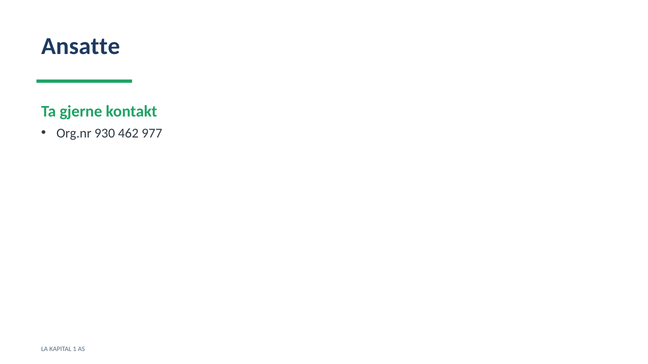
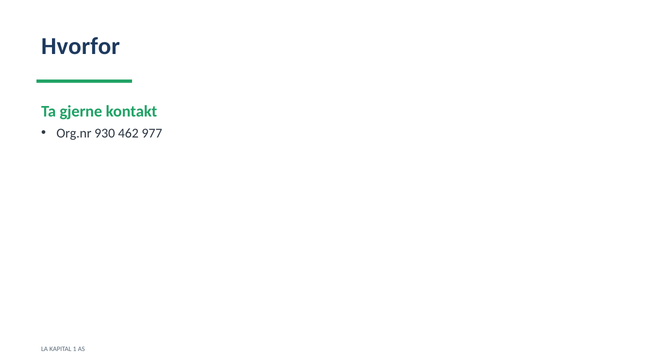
Ansatte: Ansatte -> Hvorfor
